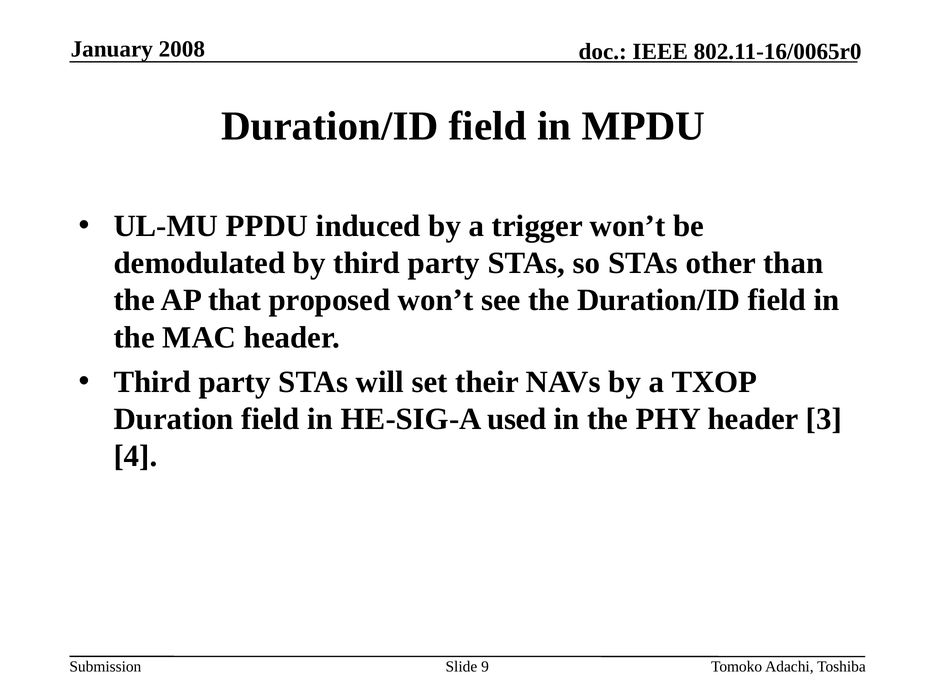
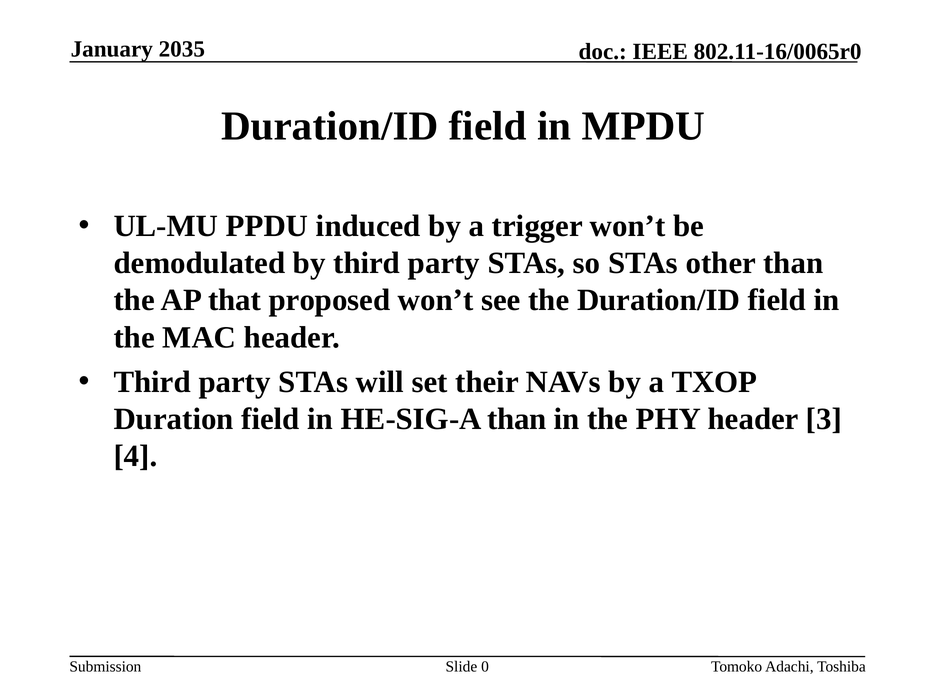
2008: 2008 -> 2035
HE-SIG-A used: used -> than
9: 9 -> 0
